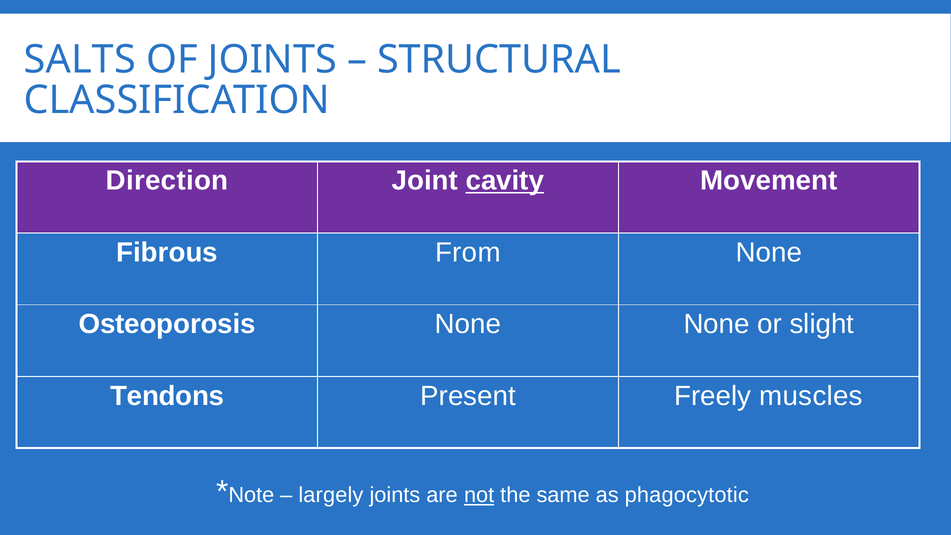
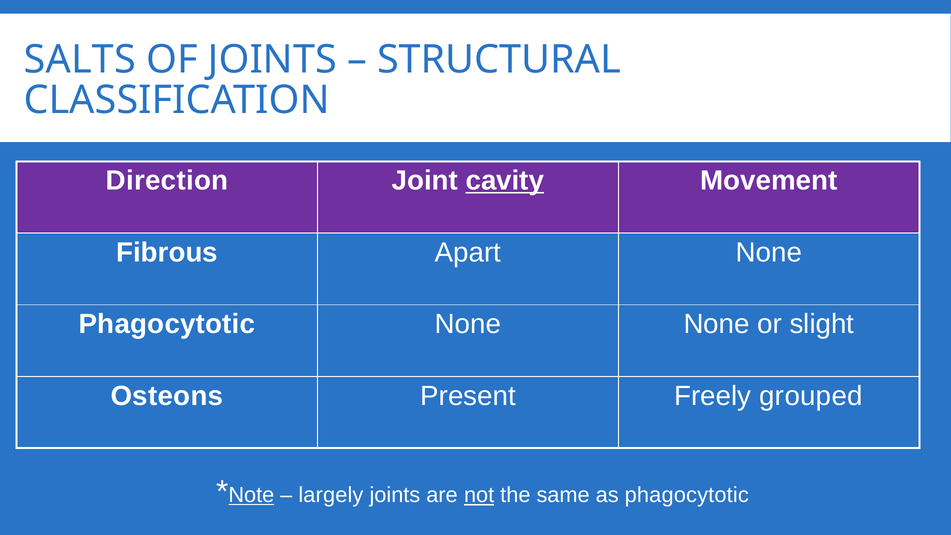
From: From -> Apart
Osteoporosis at (167, 324): Osteoporosis -> Phagocytotic
Tendons: Tendons -> Osteons
muscles: muscles -> grouped
Note underline: none -> present
